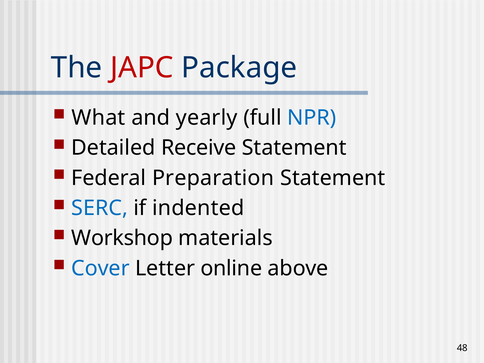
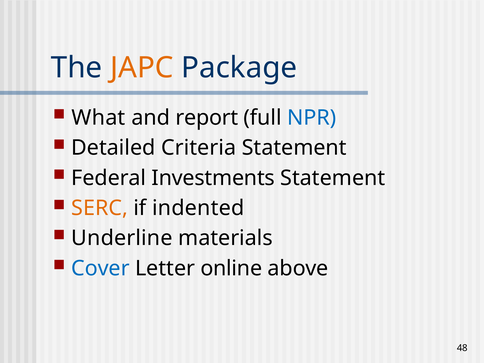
JAPC colour: red -> orange
yearly: yearly -> report
Receive: Receive -> Criteria
Preparation: Preparation -> Investments
SERC colour: blue -> orange
Workshop: Workshop -> Underline
